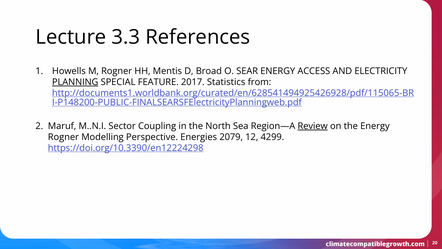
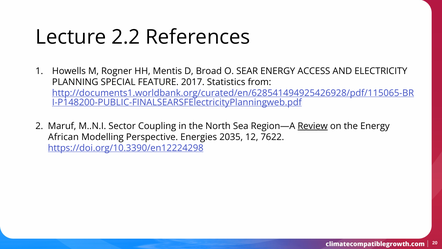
3.3: 3.3 -> 2.2
PLANNING underline: present -> none
Rogner at (63, 137): Rogner -> African
2079: 2079 -> 2035
4299: 4299 -> 7622
